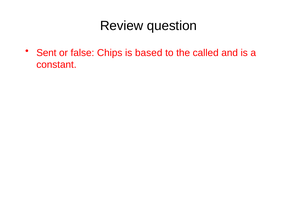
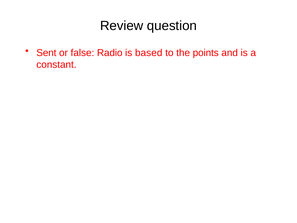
Chips: Chips -> Radio
called: called -> points
